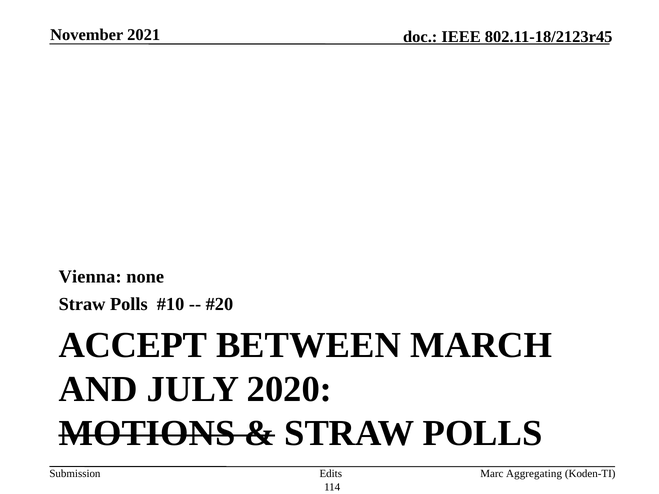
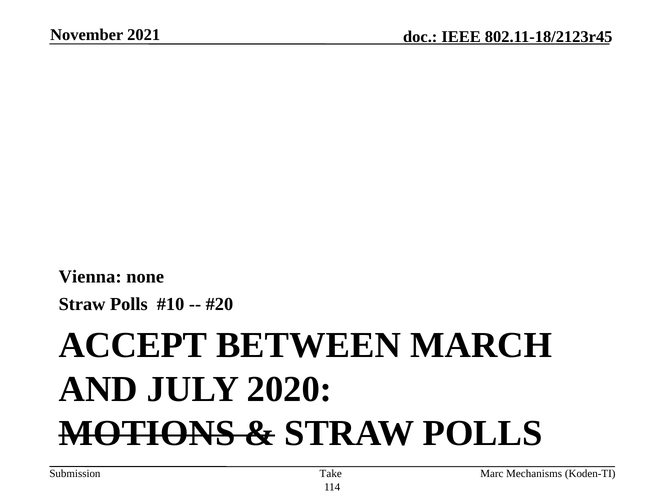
Edits: Edits -> Take
Aggregating: Aggregating -> Mechanisms
